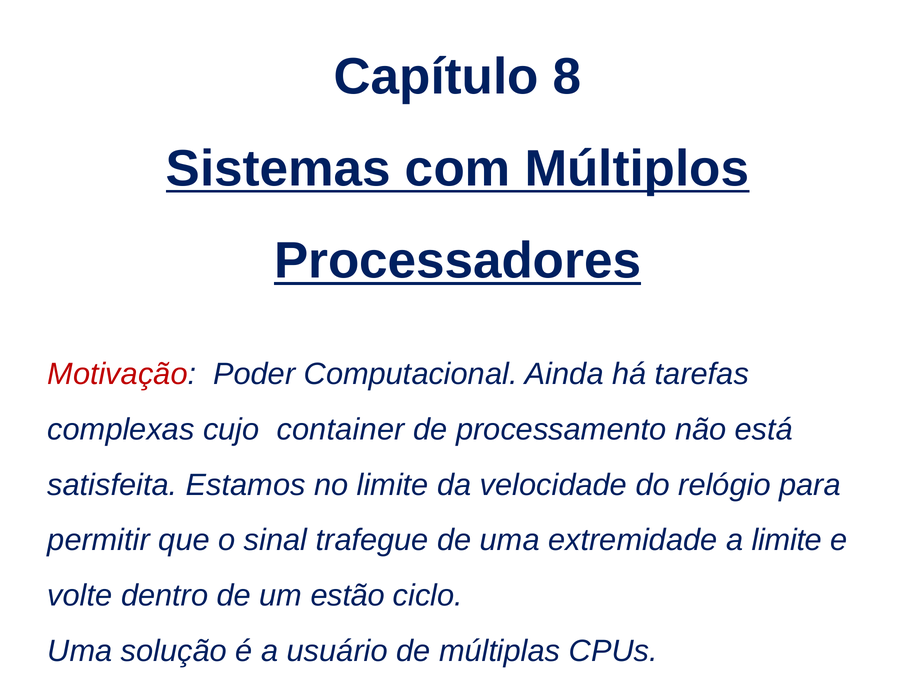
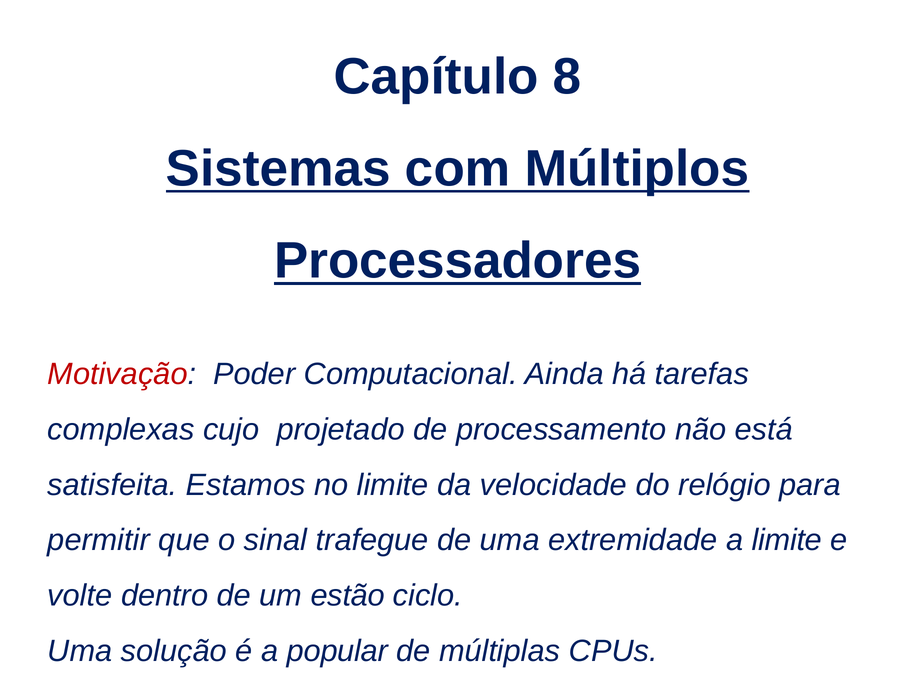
container: container -> projetado
usuário: usuário -> popular
